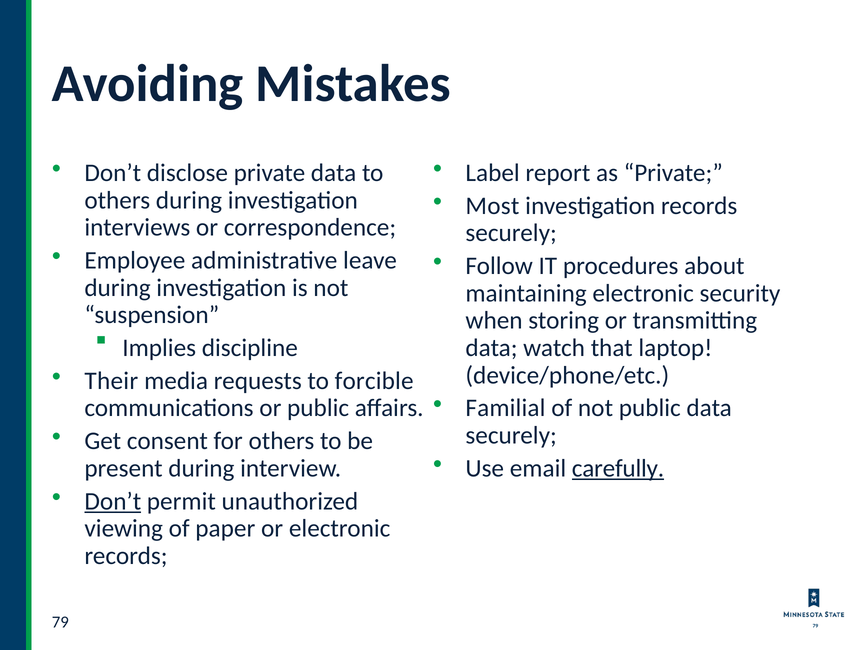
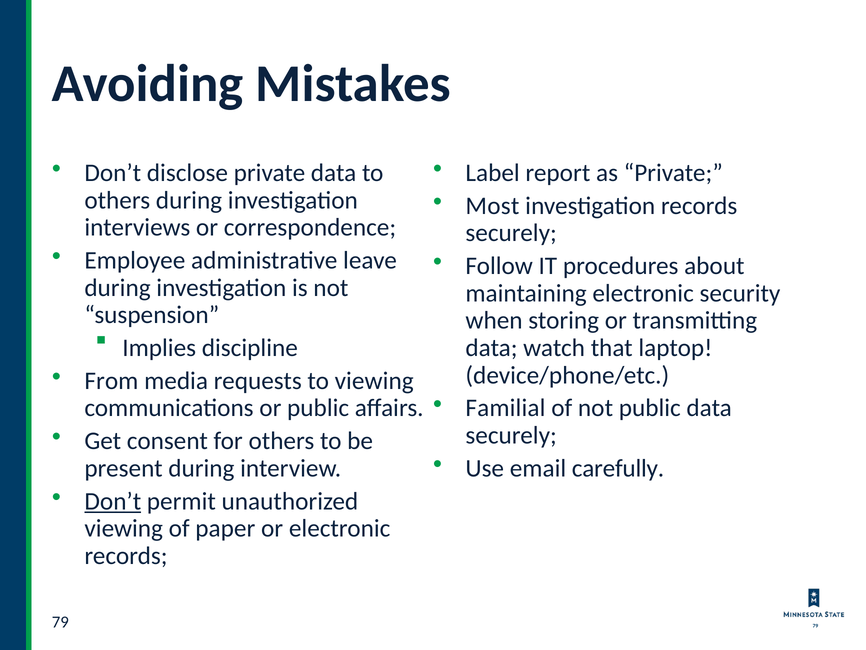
Their: Their -> From
to forcible: forcible -> viewing
carefully underline: present -> none
